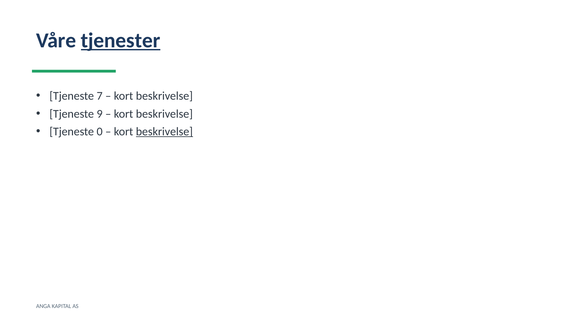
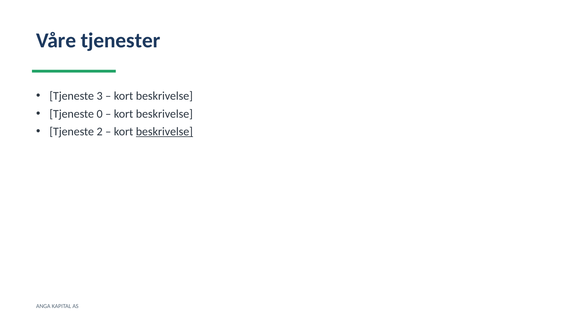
tjenester underline: present -> none
7: 7 -> 3
9: 9 -> 0
0: 0 -> 2
